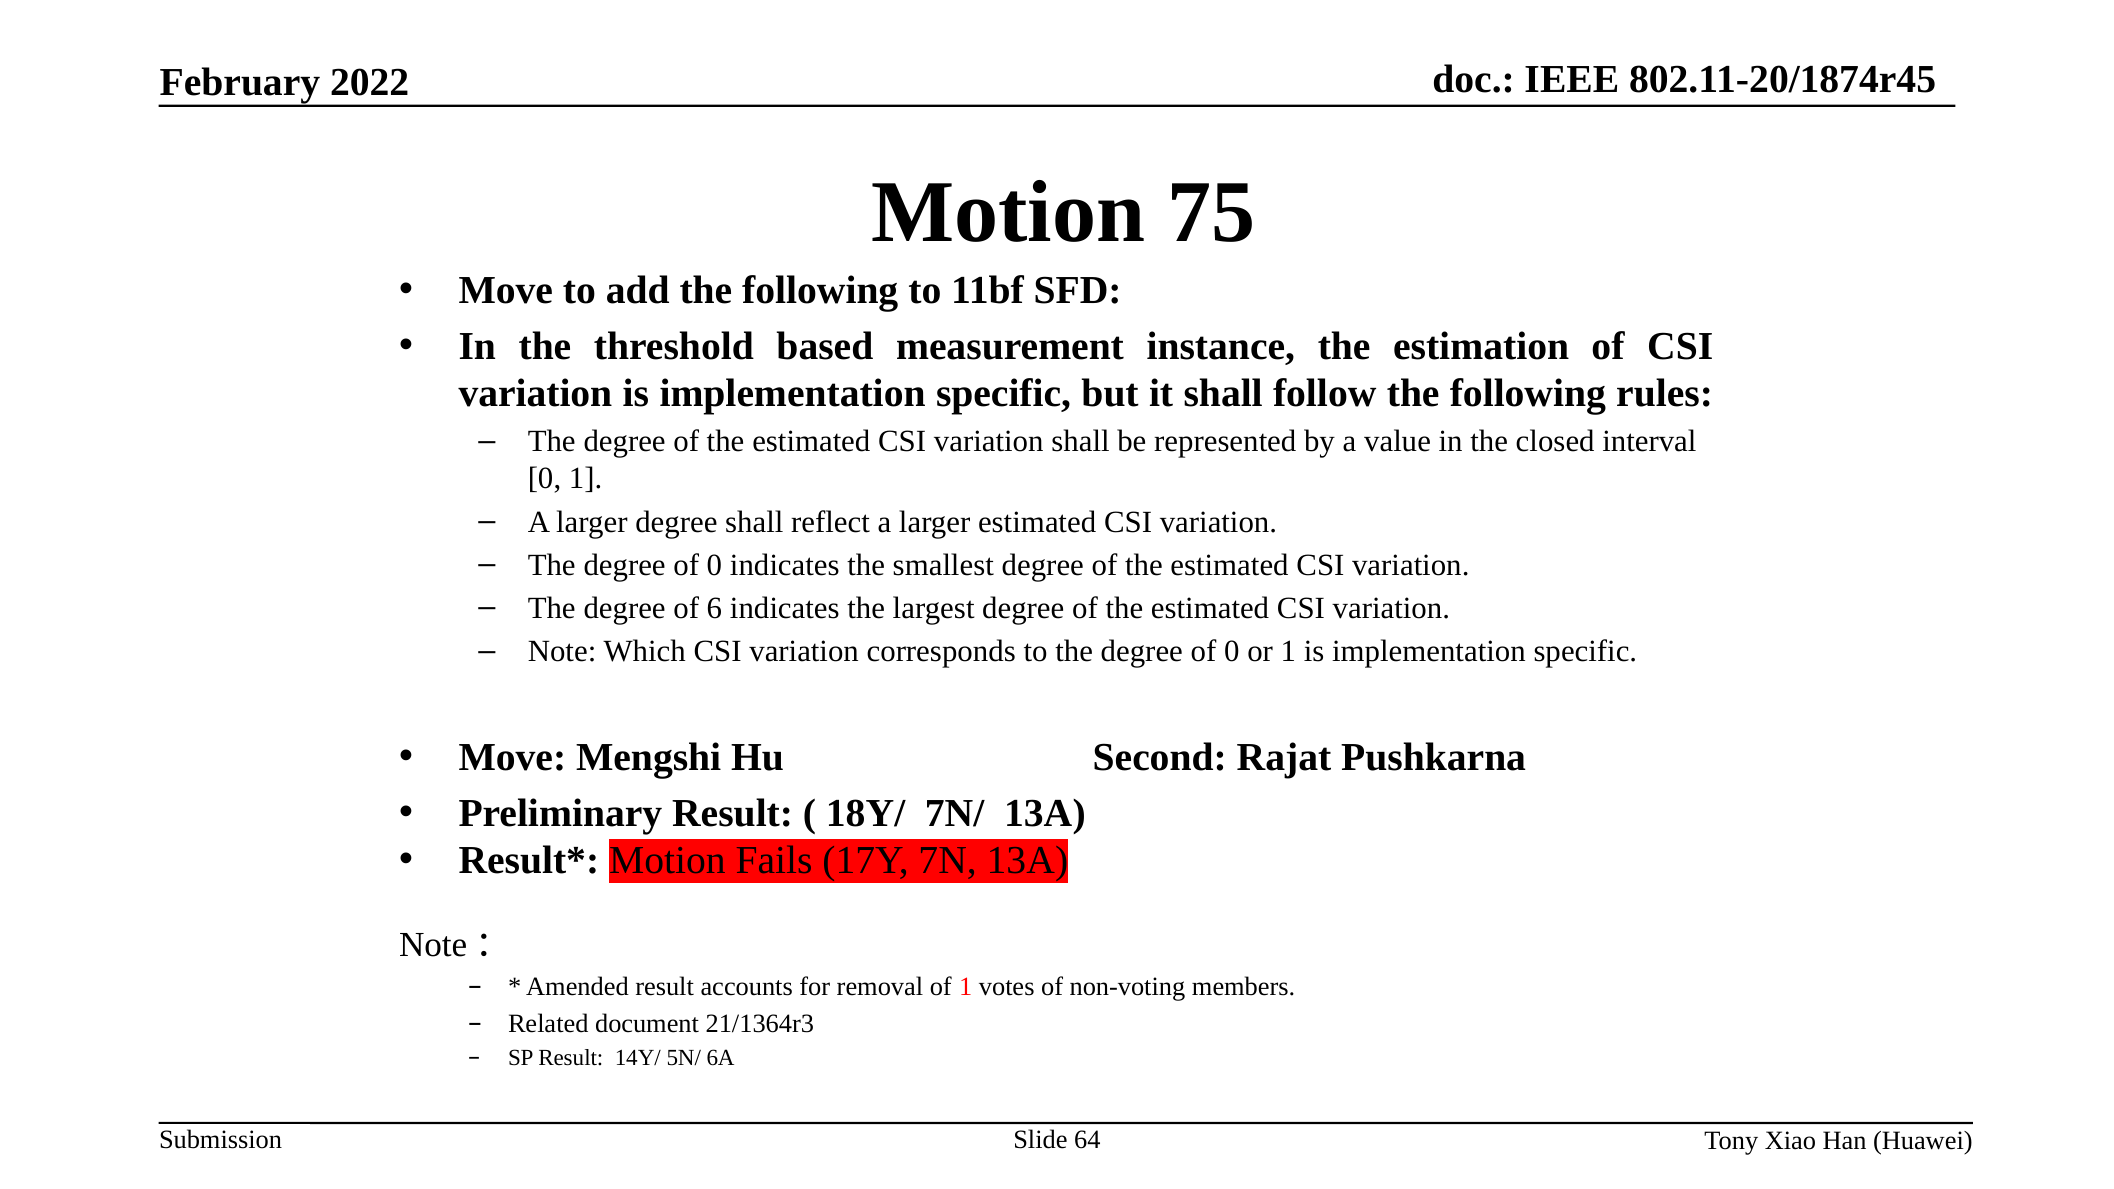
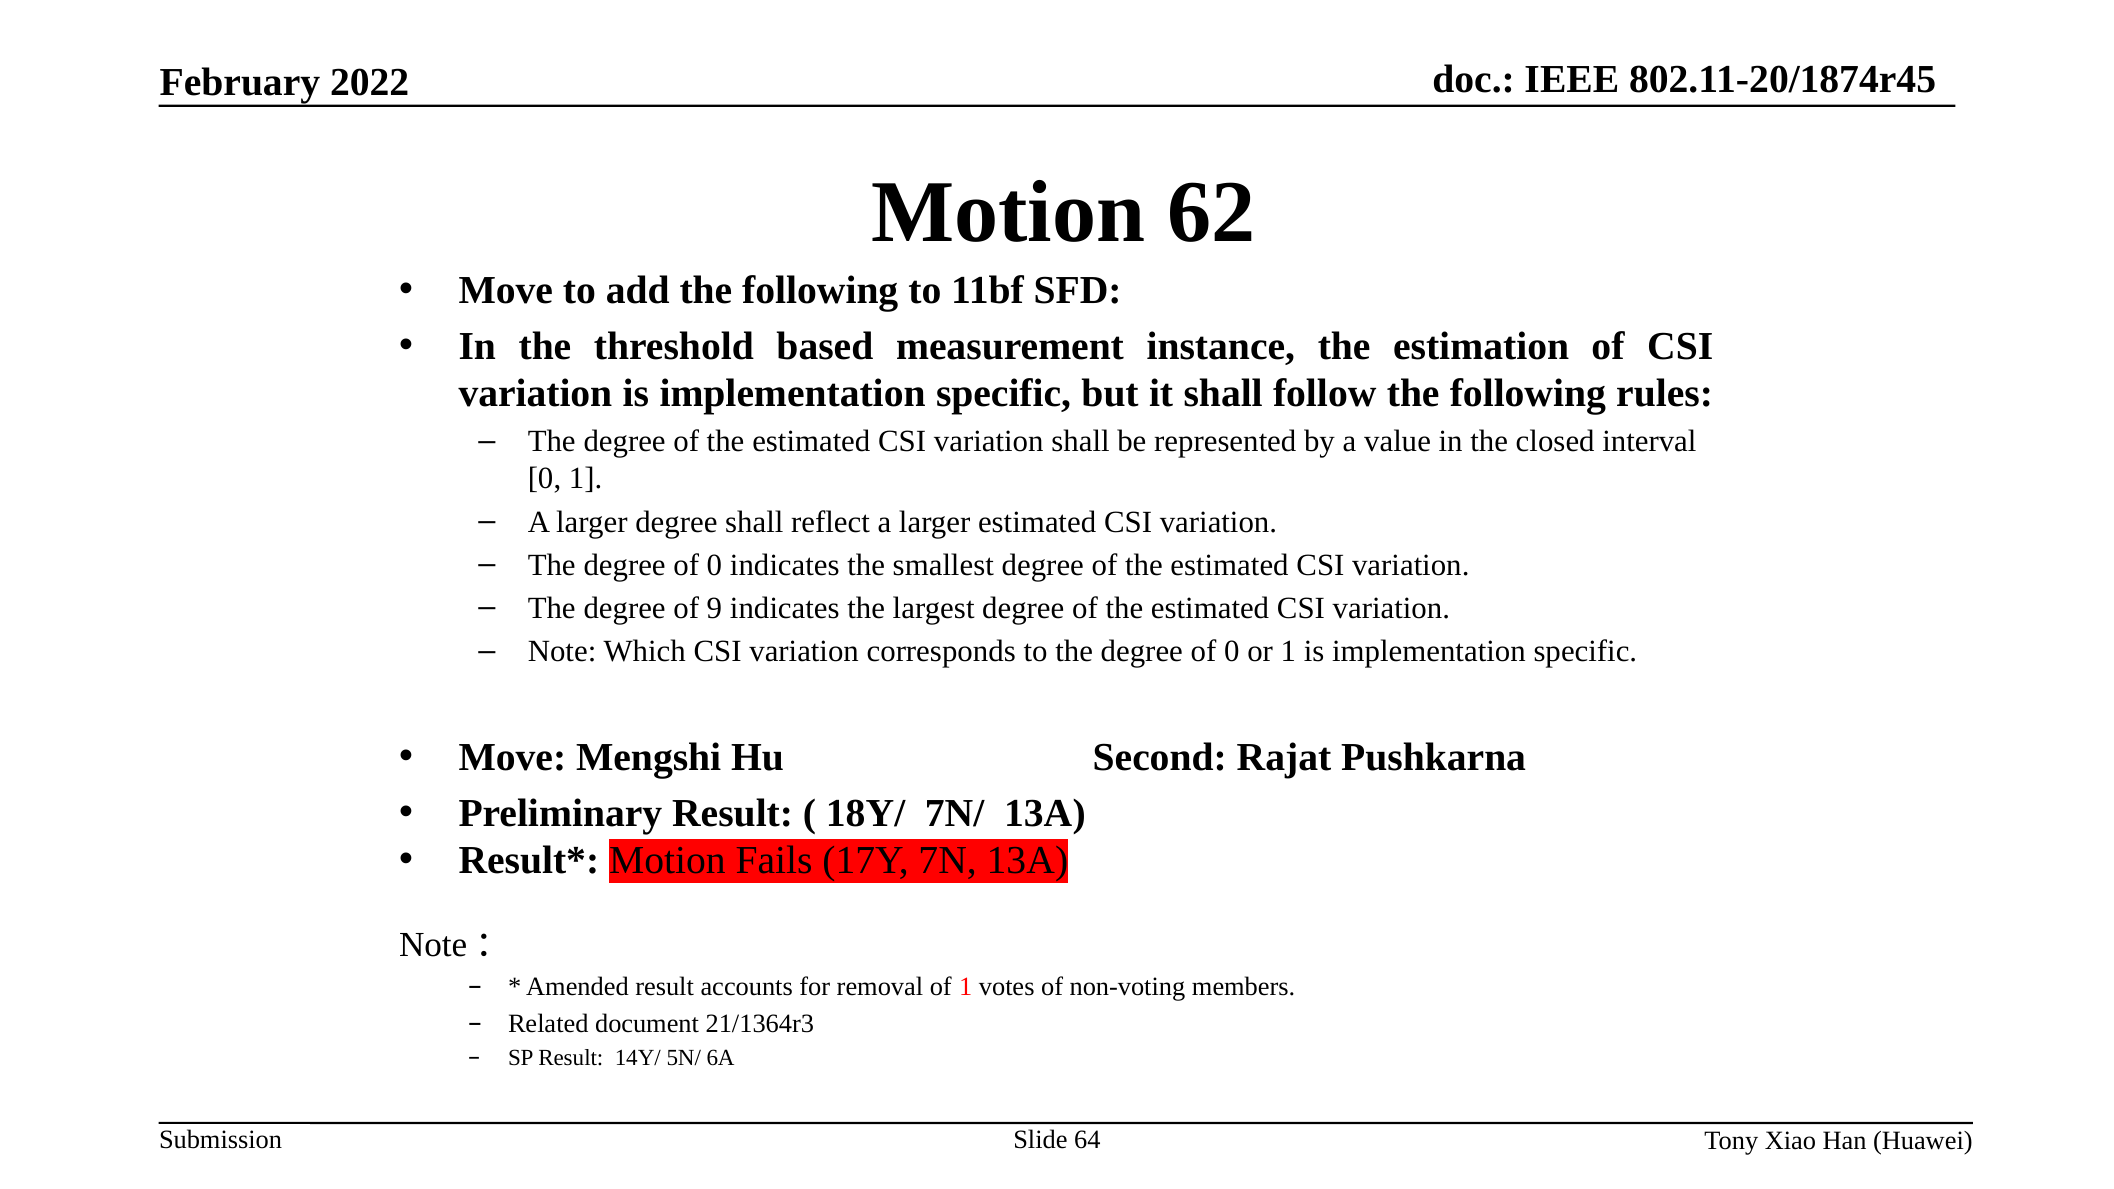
75: 75 -> 62
6: 6 -> 9
